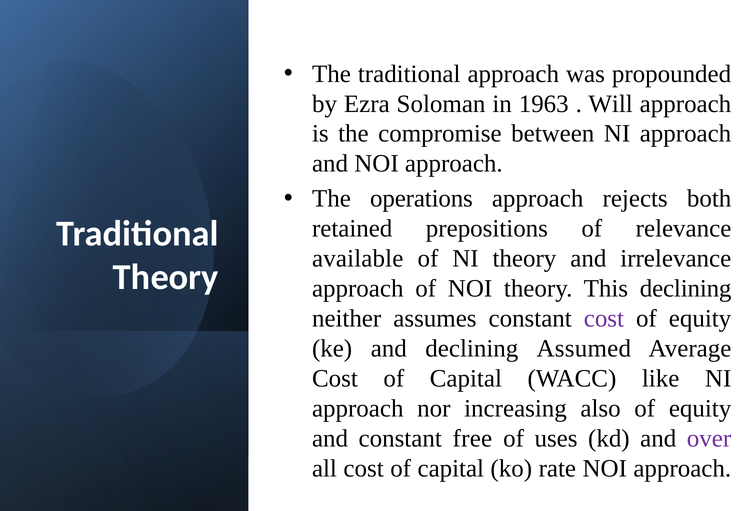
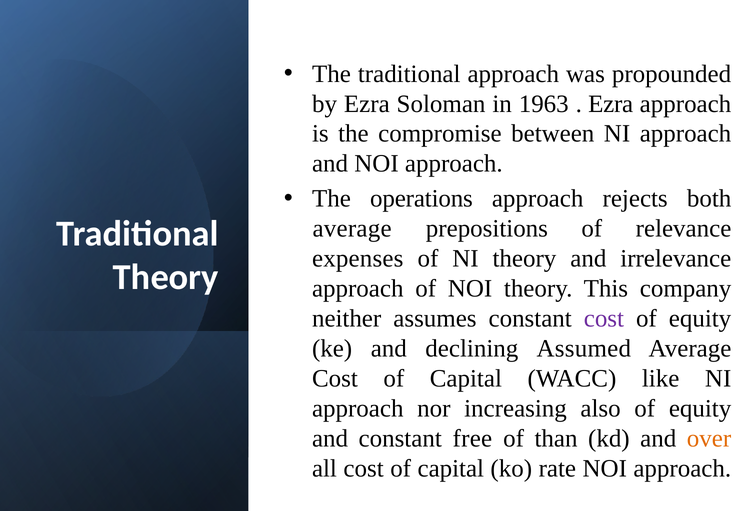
Will at (611, 104): Will -> Ezra
retained at (352, 229): retained -> average
available: available -> expenses
This declining: declining -> company
uses: uses -> than
over colour: purple -> orange
